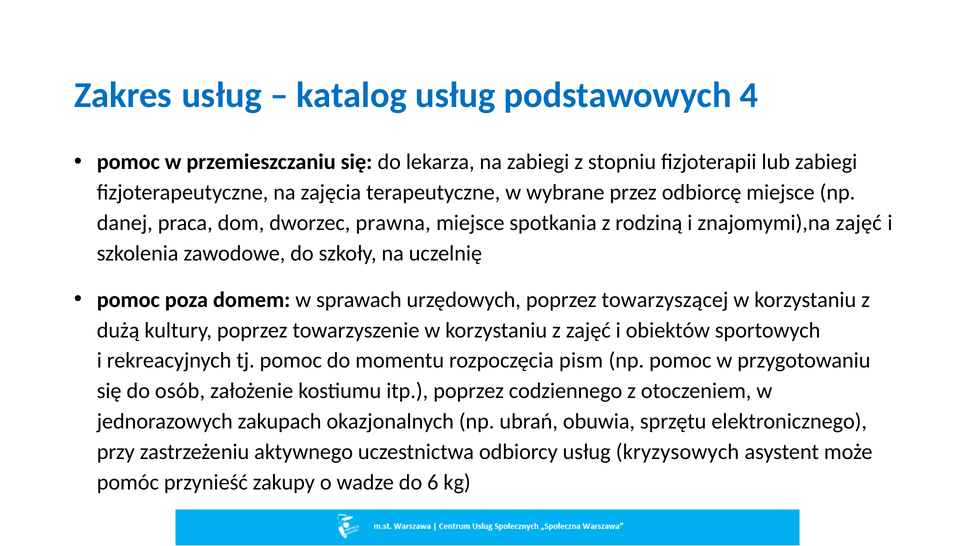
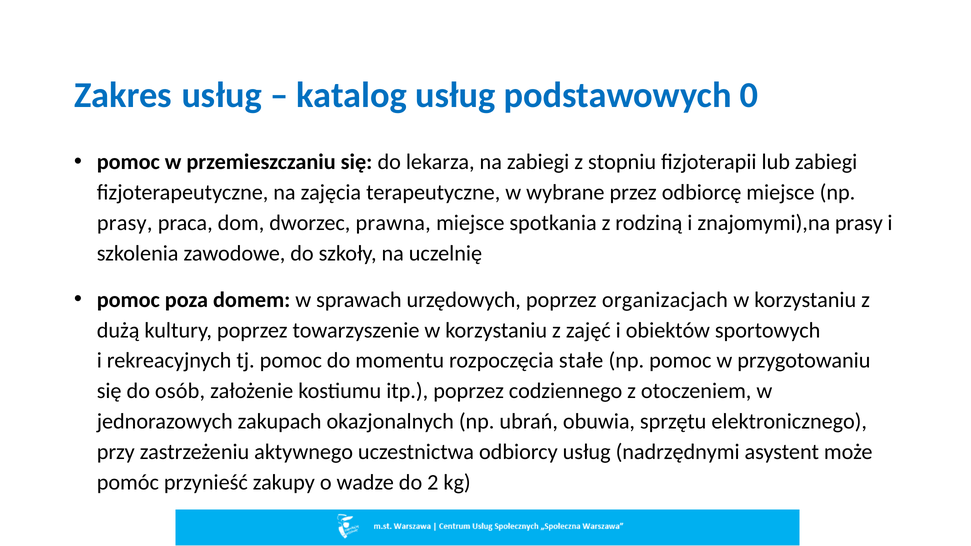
4: 4 -> 0
danej at (125, 223): danej -> prasy
znajomymi),na zajęć: zajęć -> prasy
towarzyszącej: towarzyszącej -> organizacjach
pism: pism -> stałe
kryzysowych: kryzysowych -> nadrzędnymi
6: 6 -> 2
